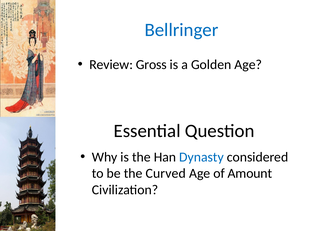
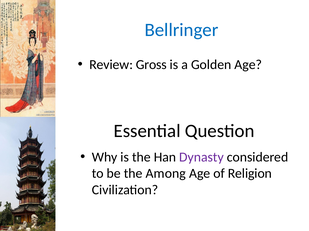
Dynasty colour: blue -> purple
Curved: Curved -> Among
Amount: Amount -> Religion
